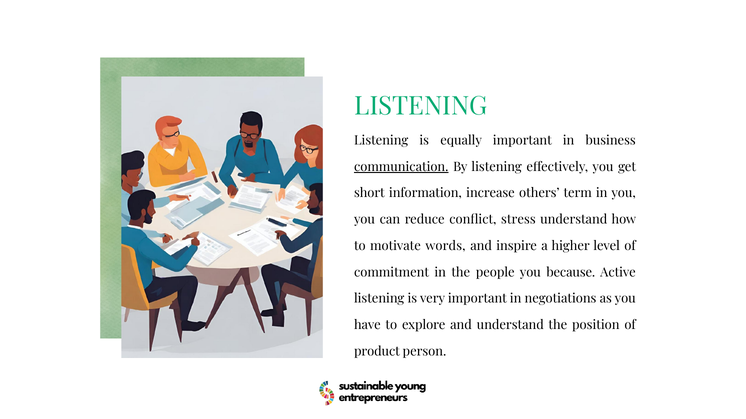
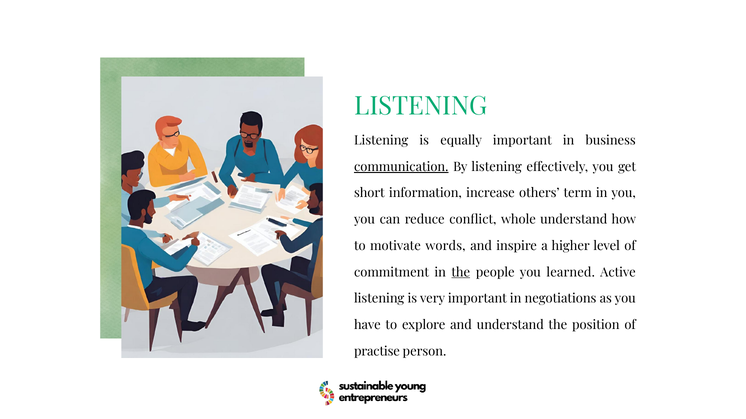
stress: stress -> whole
the at (461, 273) underline: none -> present
because: because -> learned
product: product -> practise
